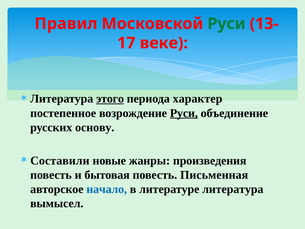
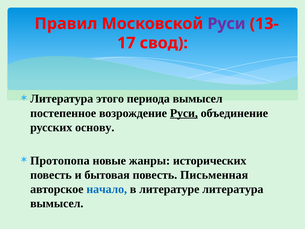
Руси at (226, 24) colour: green -> purple
веке: веке -> свод
этого underline: present -> none
периода характер: характер -> вымысел
Составили: Составили -> Протопопа
произведения: произведения -> исторических
